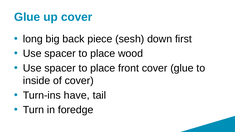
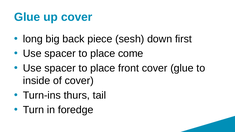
wood: wood -> come
have: have -> thurs
